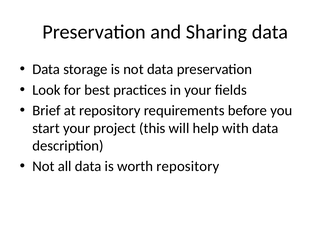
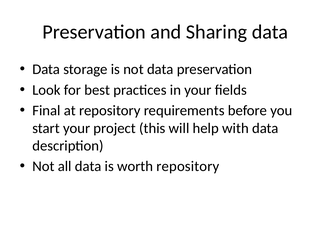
Brief: Brief -> Final
